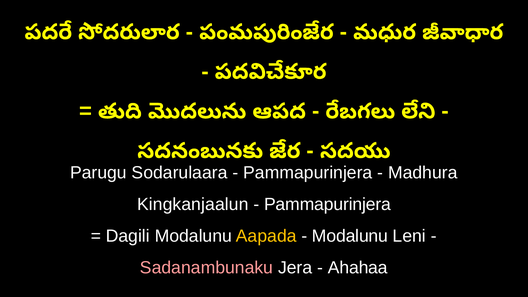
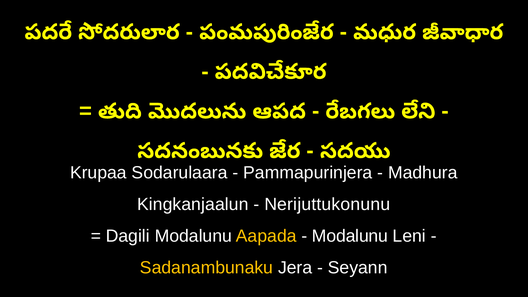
Parugu: Parugu -> Krupaa
Pammapurinjera at (327, 204): Pammapurinjera -> Nerijuttukonunu
Sadanambunaku colour: pink -> yellow
Ahahaa: Ahahaa -> Seyann
